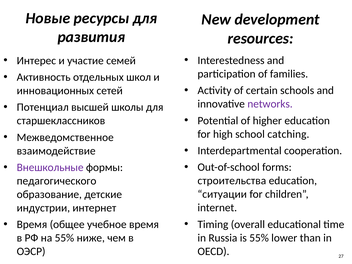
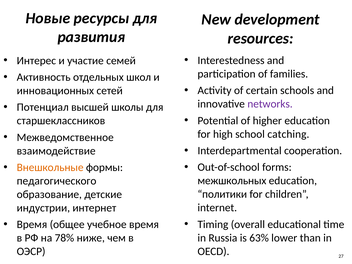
Внешкольные colour: purple -> orange
строительства: строительства -> межшкольных
ситуации: ситуации -> политики
is 55%: 55% -> 63%
на 55%: 55% -> 78%
